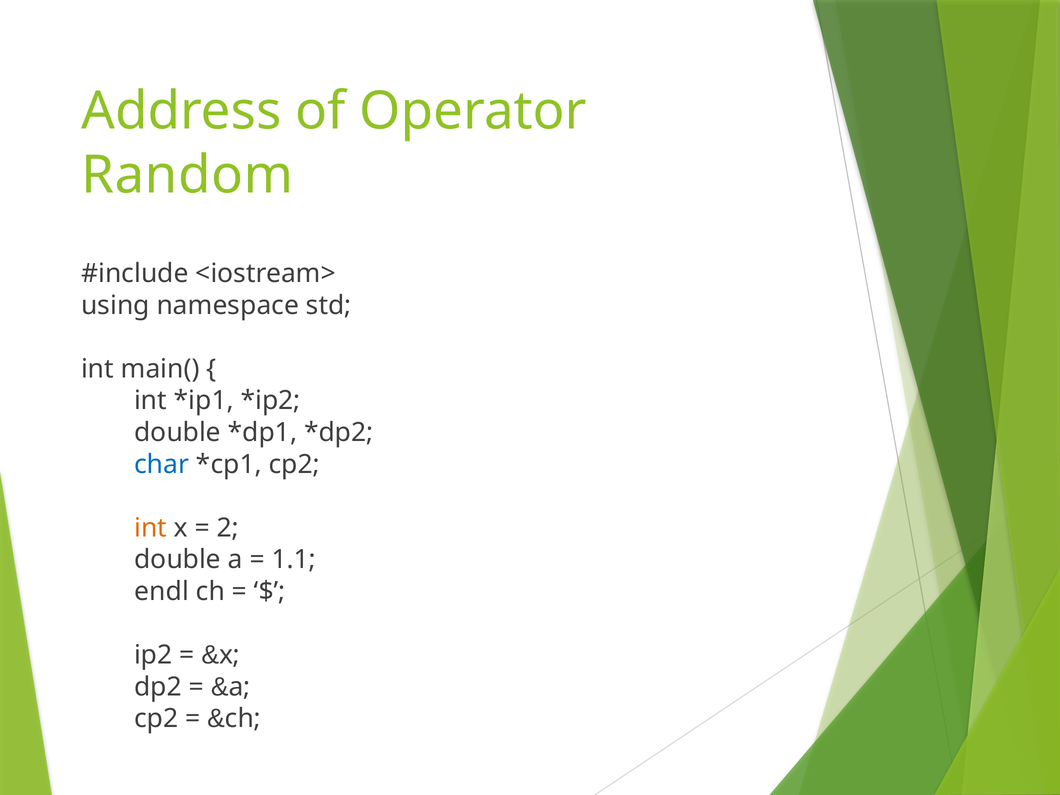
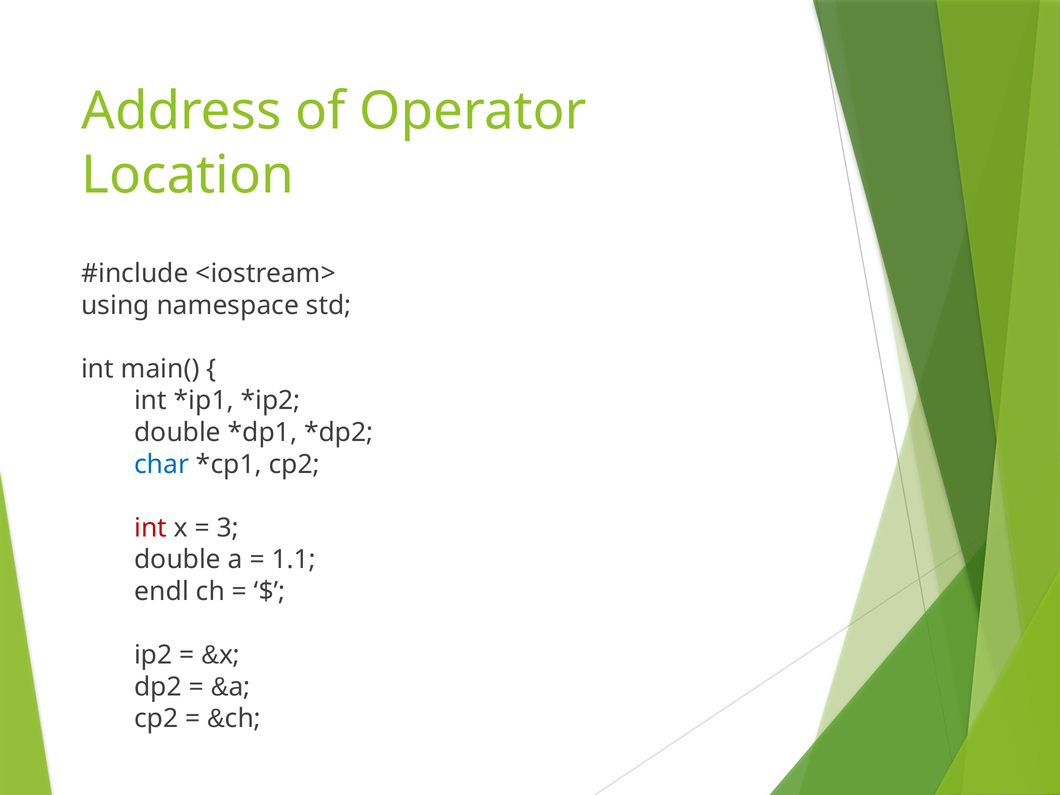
Random: Random -> Location
int at (151, 528) colour: orange -> red
2: 2 -> 3
